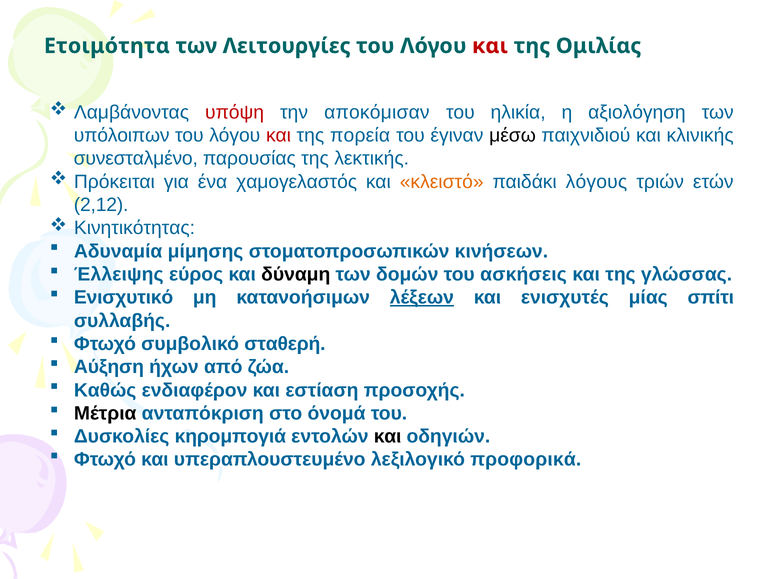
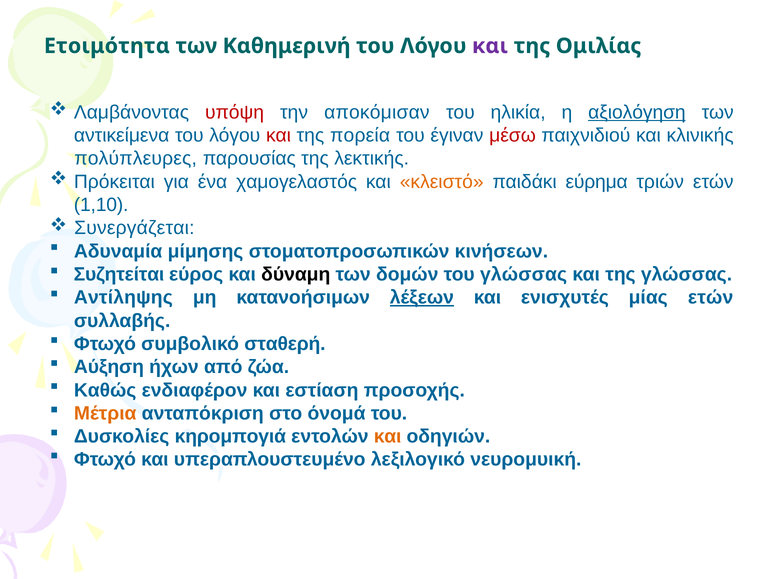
Λειτουργίες: Λειτουργίες -> Καθημερινή
και at (490, 46) colour: red -> purple
αξιολόγηση underline: none -> present
υπόλοιπων: υπόλοιπων -> αντικείμενα
μέσω colour: black -> red
συνεσταλμένο: συνεσταλμένο -> πολύπλευρες
λόγους: λόγους -> εύρημα
2,12: 2,12 -> 1,10
Κινητικότητας: Κινητικότητας -> Συνεργάζεται
Έλλειψης: Έλλειψης -> Συζητείται
του ασκήσεις: ασκήσεις -> γλώσσας
Ενισχυτικό: Ενισχυτικό -> Αντίληψης
μίας σπίτι: σπίτι -> ετών
Μέτρια colour: black -> orange
και at (388, 436) colour: black -> orange
προφορικά: προφορικά -> νευρομυική
